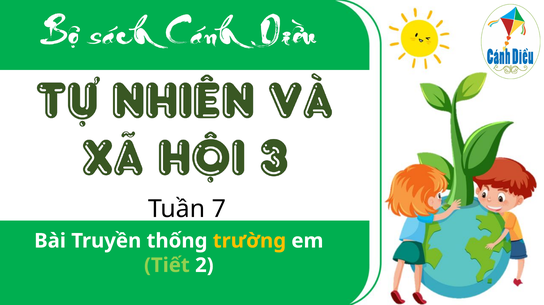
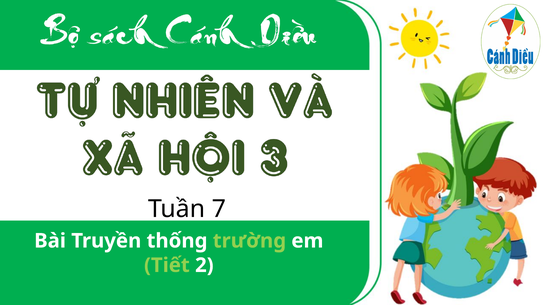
trường colour: yellow -> light green
